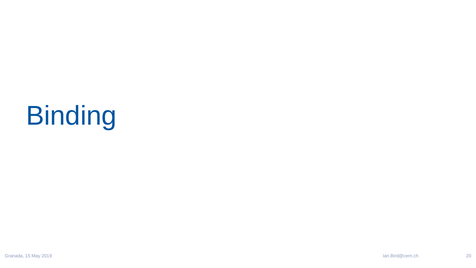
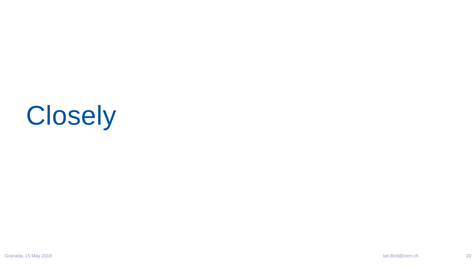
Binding: Binding -> Closely
